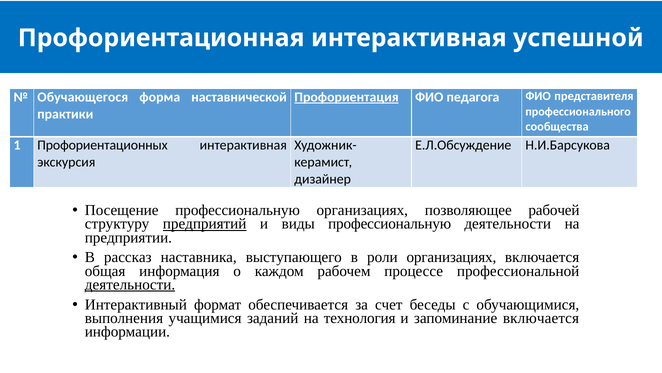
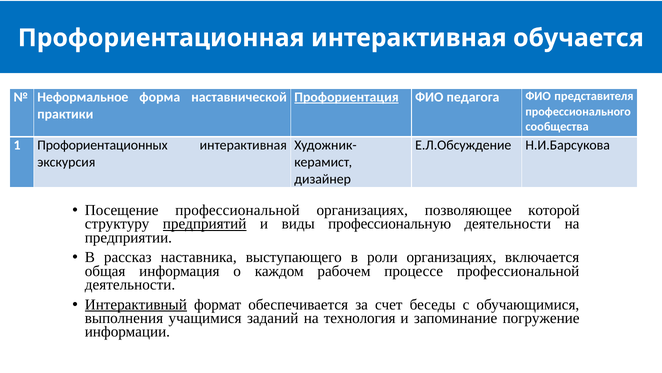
успешной: успешной -> обучается
Обучающегося: Обучающегося -> Неформальное
Посещение профессиональную: профессиональную -> профессиональной
рабочей: рабочей -> которой
деятельности at (130, 284) underline: present -> none
Интерактивный underline: none -> present
запоминание включается: включается -> погружение
